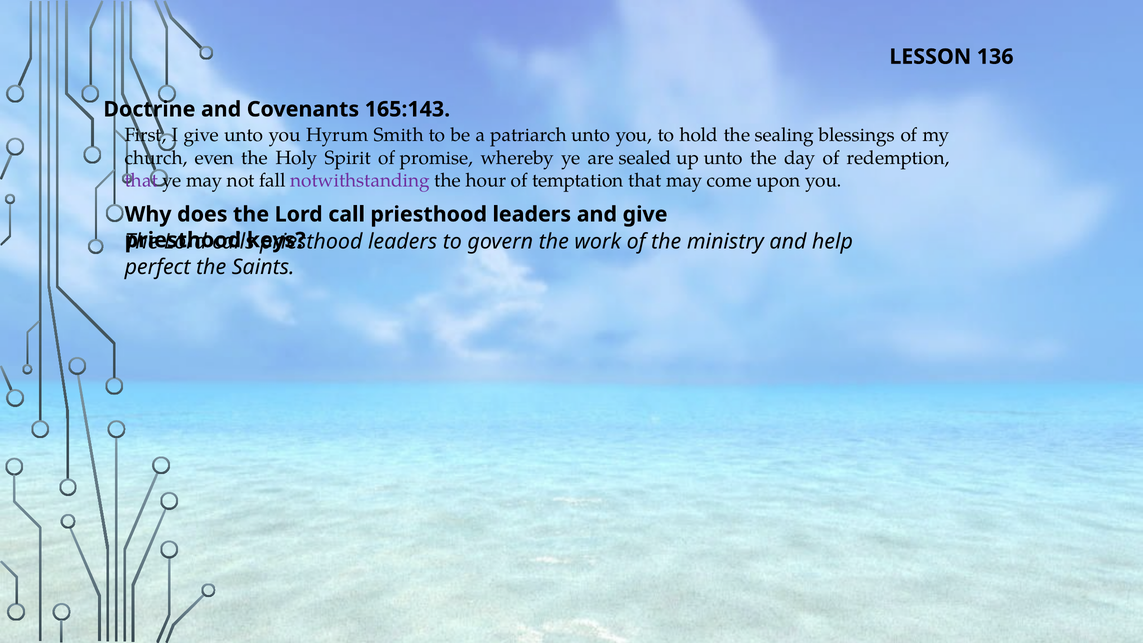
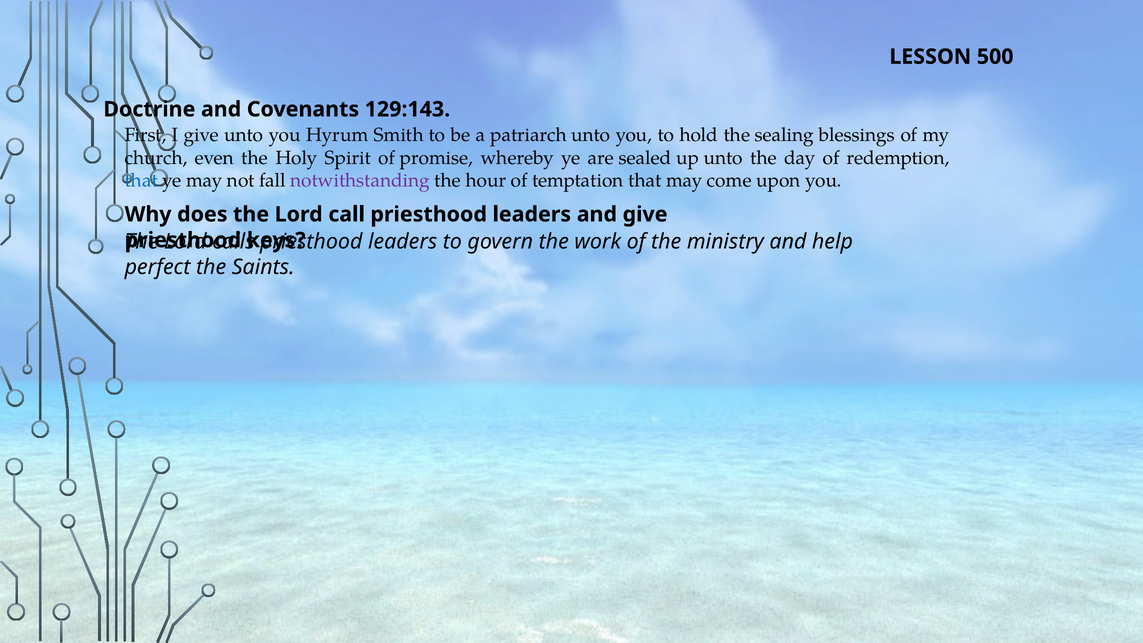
136: 136 -> 500
165:143: 165:143 -> 129:143
that at (141, 181) colour: purple -> blue
